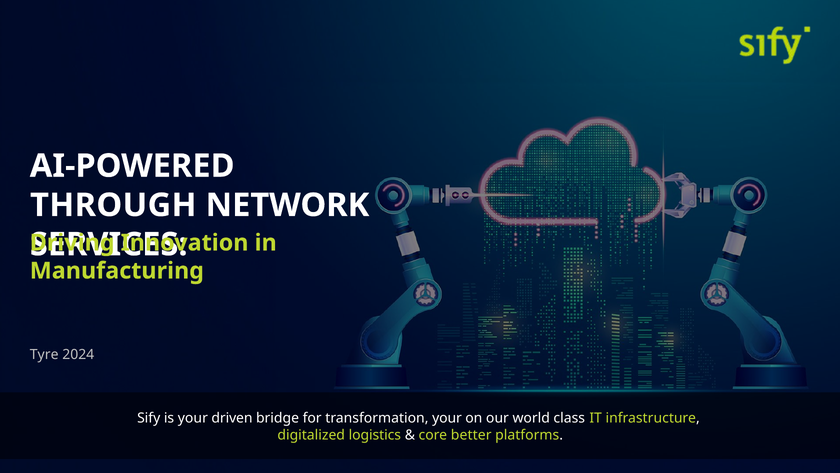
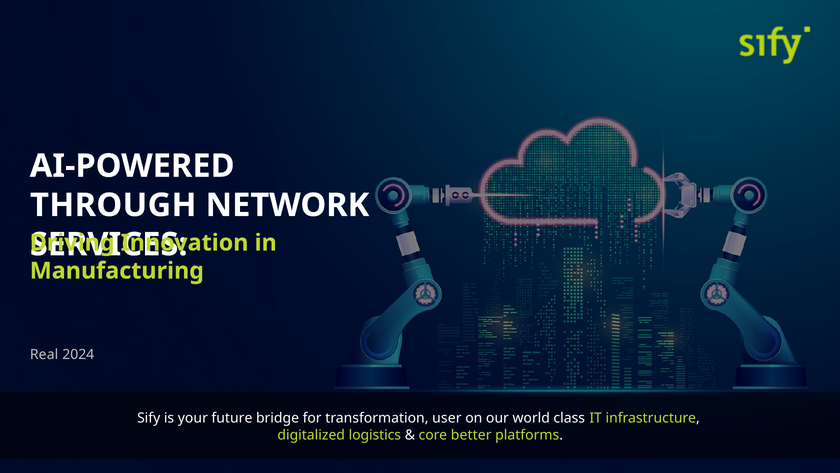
Tyre: Tyre -> Real
driven: driven -> future
transformation your: your -> user
